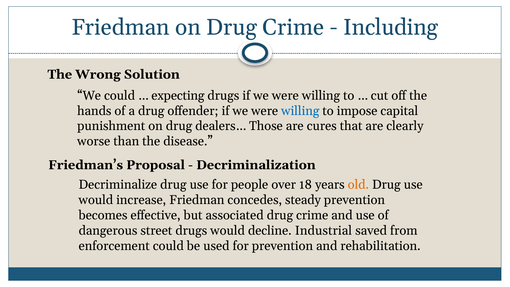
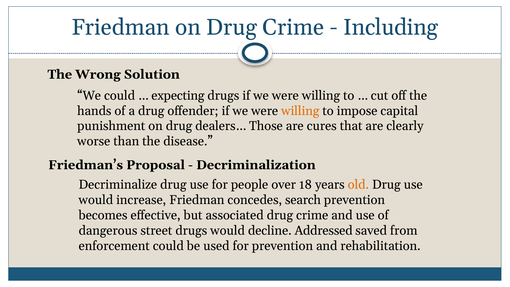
willing at (300, 111) colour: blue -> orange
steady: steady -> search
Industrial: Industrial -> Addressed
